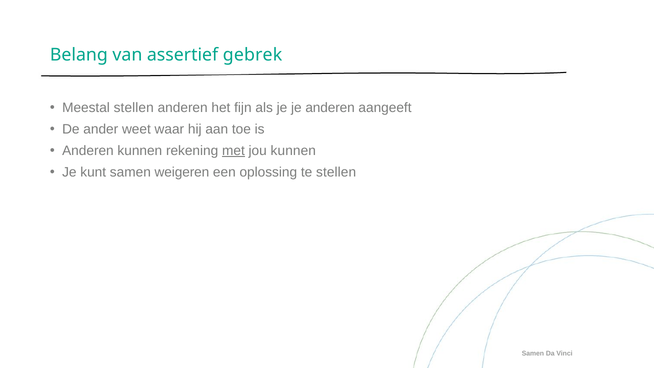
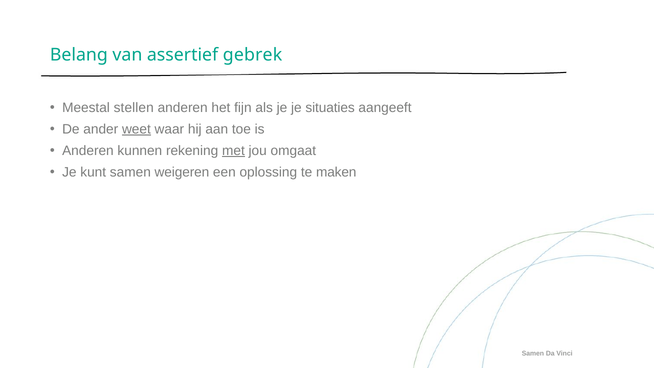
je anderen: anderen -> situaties
weet underline: none -> present
jou kunnen: kunnen -> omgaat
te stellen: stellen -> maken
